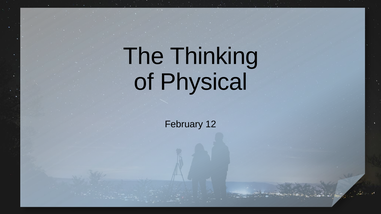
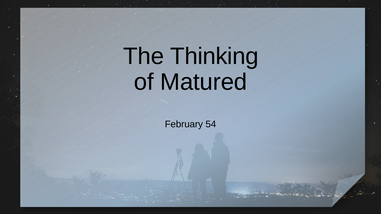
Physical: Physical -> Matured
12: 12 -> 54
